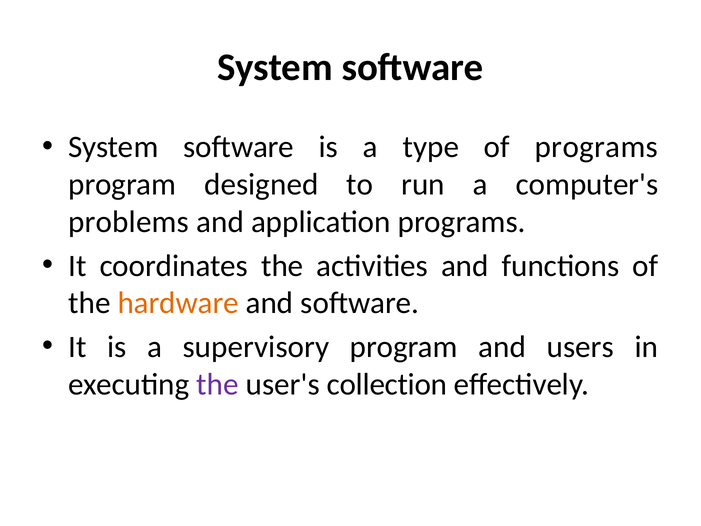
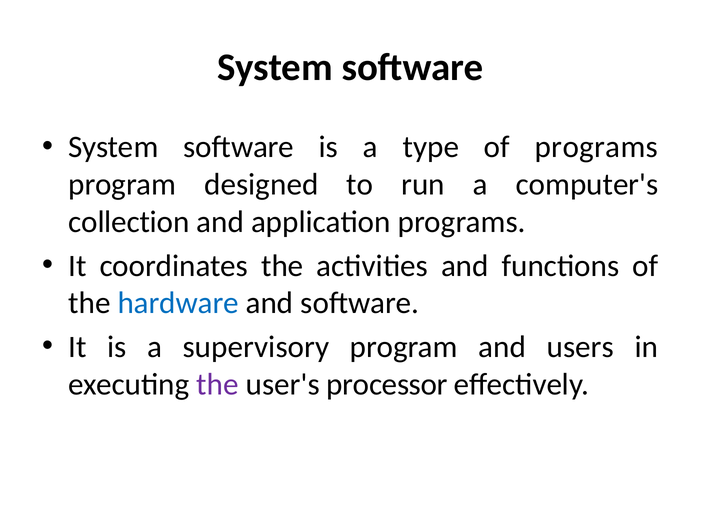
problems: problems -> collection
hardware colour: orange -> blue
collection: collection -> processor
